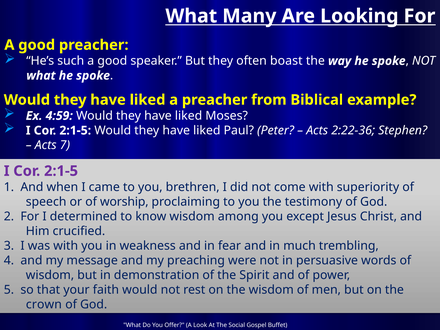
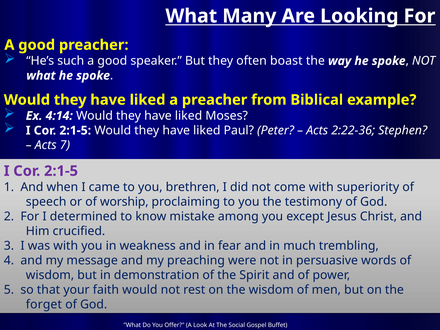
4:59: 4:59 -> 4:14
know wisdom: wisdom -> mistake
crown: crown -> forget
